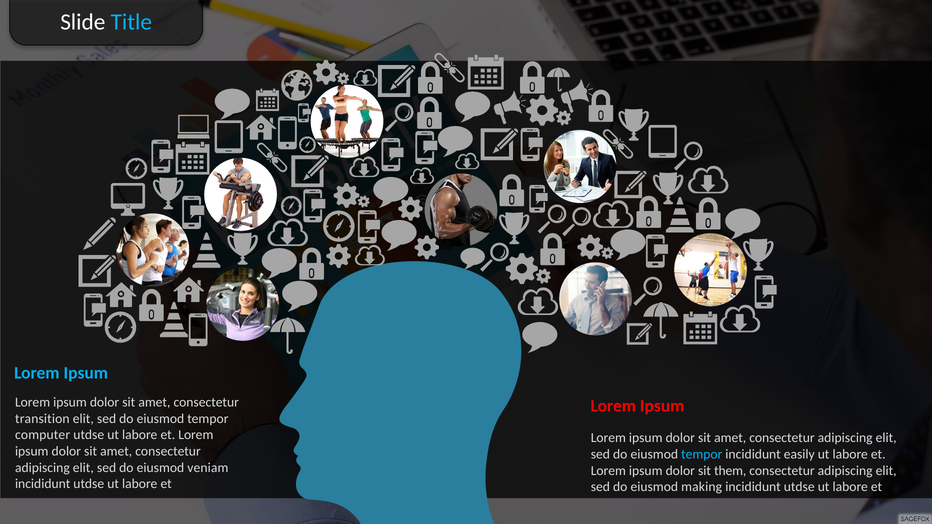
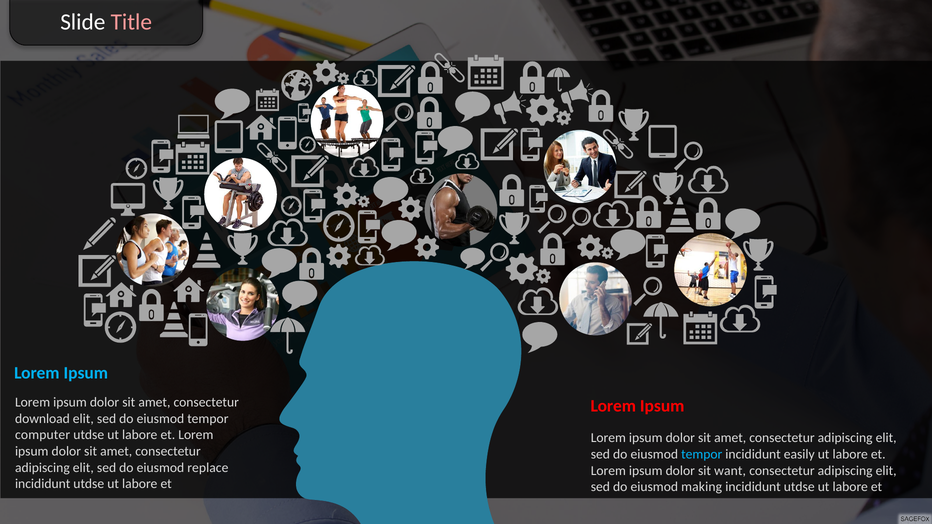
Title colour: light blue -> pink
transition: transition -> download
veniam: veniam -> replace
them: them -> want
